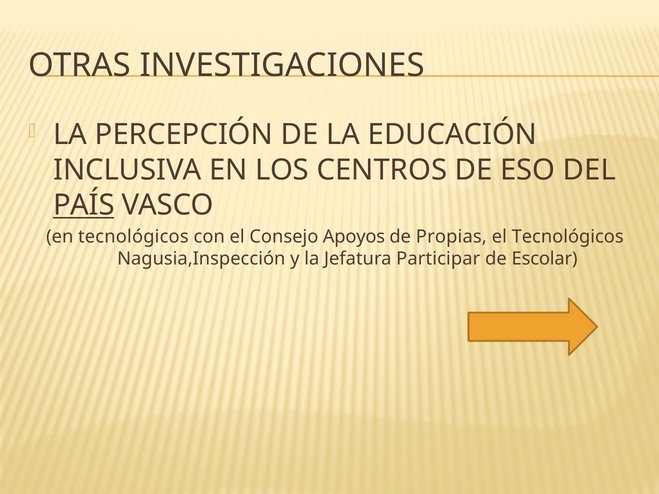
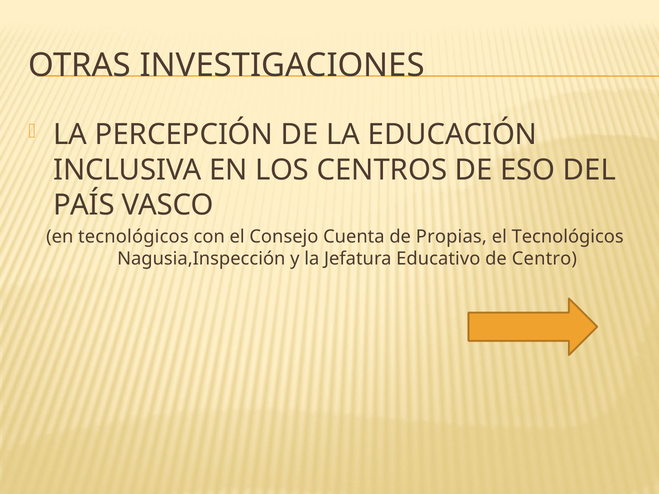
PAÍS underline: present -> none
Apoyos: Apoyos -> Cuenta
Participar: Participar -> Educativo
Escolar: Escolar -> Centro
